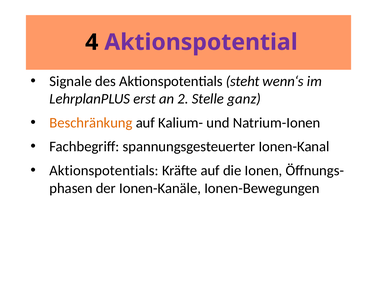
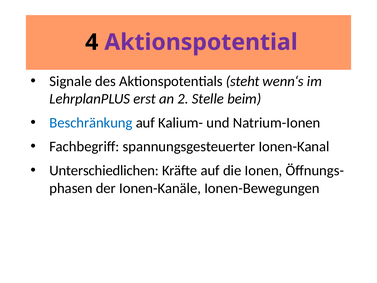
ganz: ganz -> beim
Beschränkung colour: orange -> blue
Aktionspotentials at (104, 170): Aktionspotentials -> Unterschiedlichen
